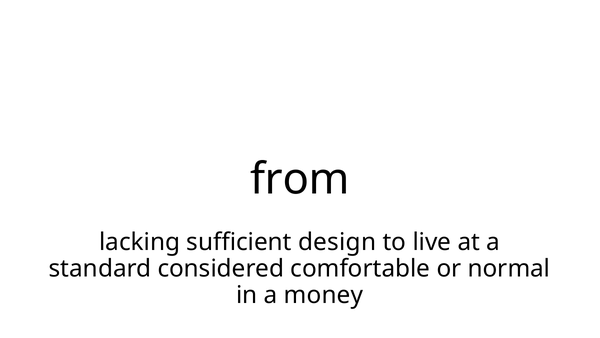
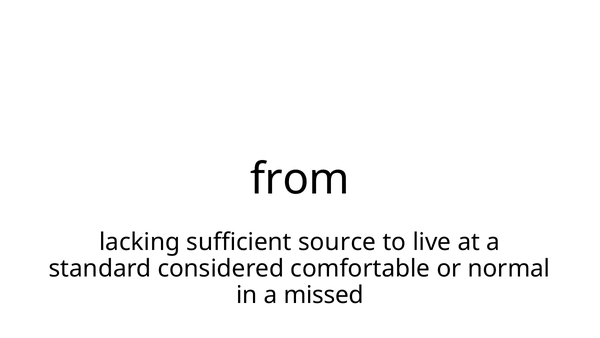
design: design -> source
money: money -> missed
